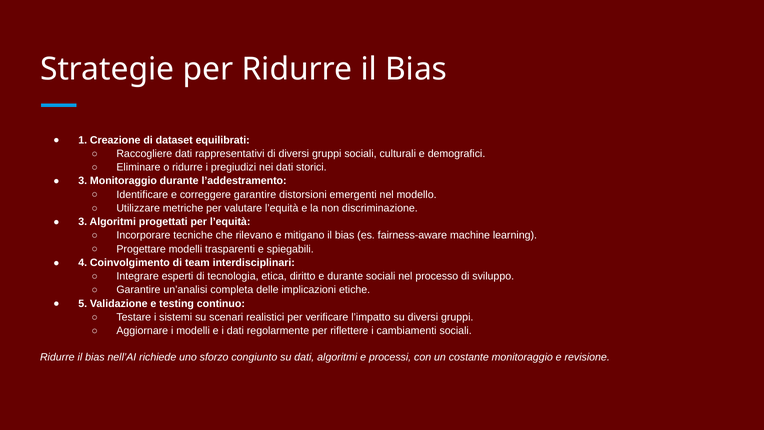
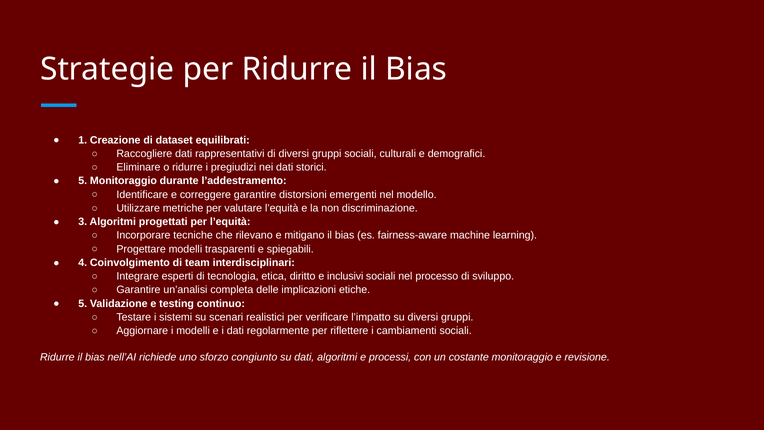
3 at (83, 181): 3 -> 5
e durante: durante -> inclusivi
